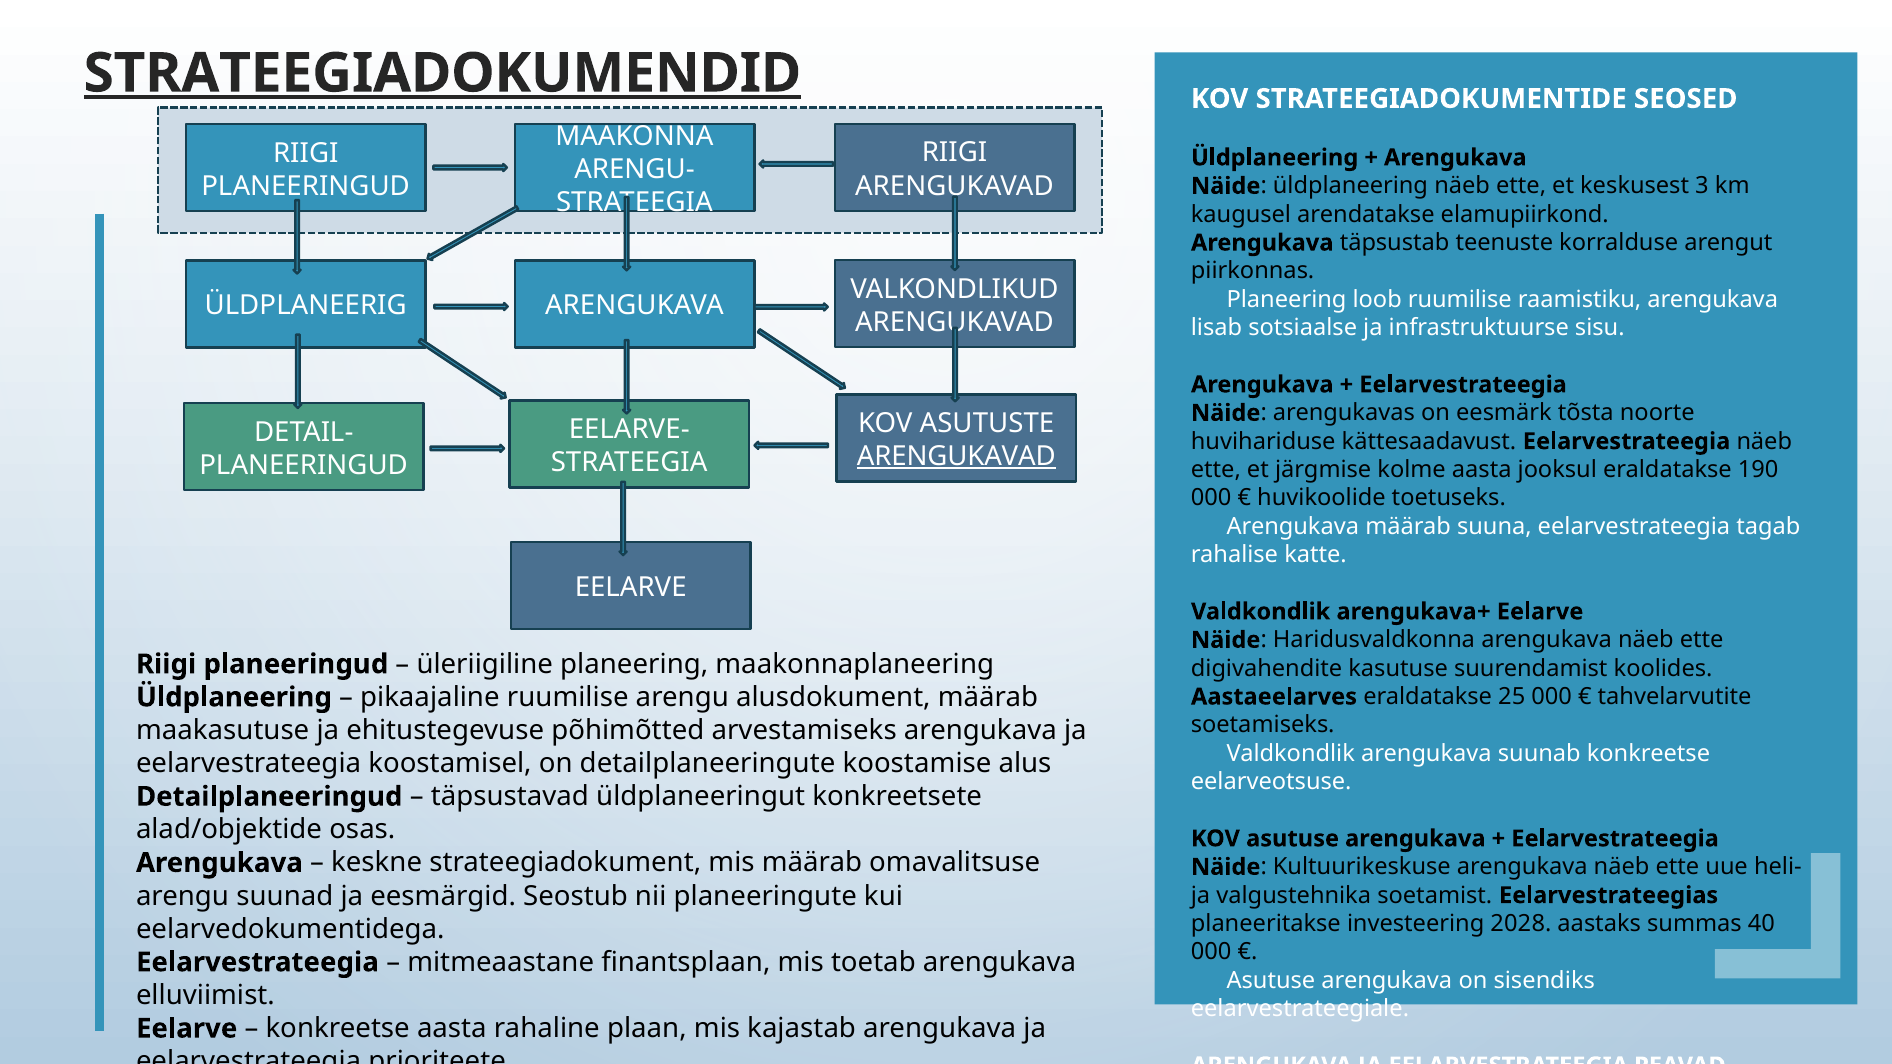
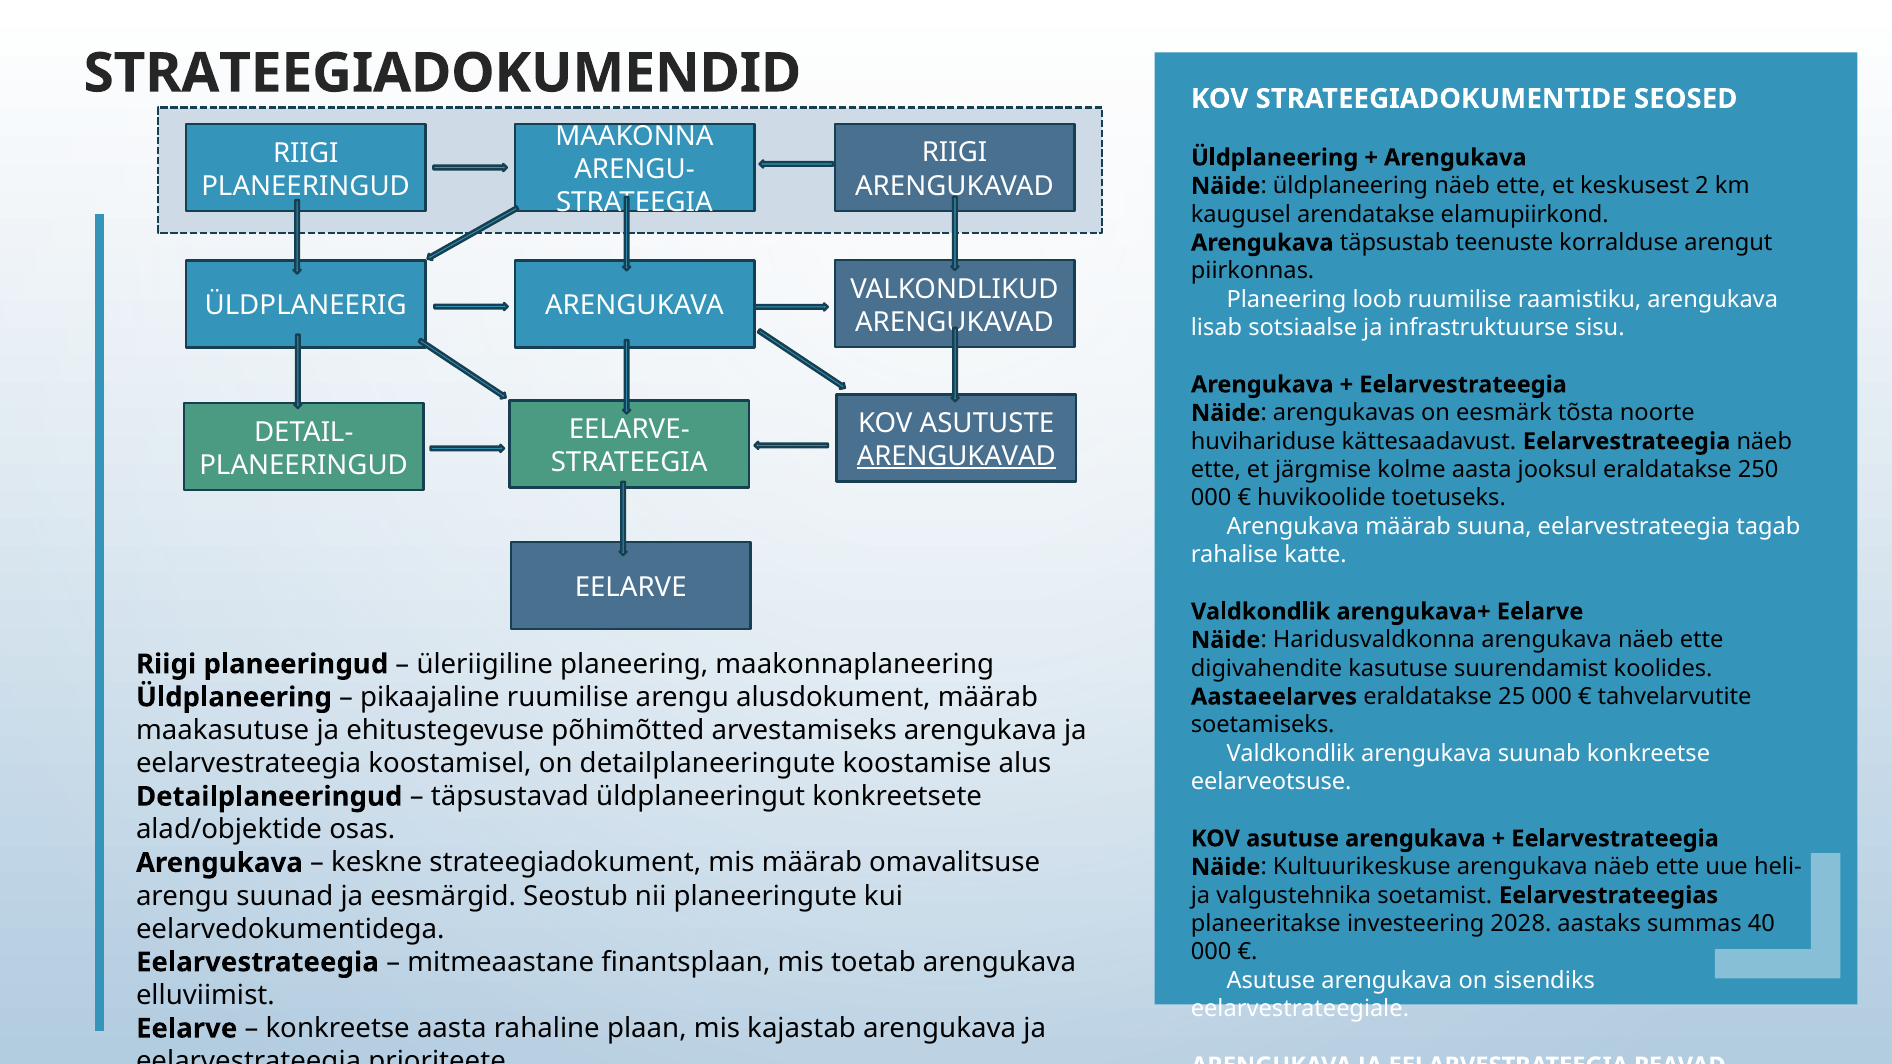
STRATEEGIADOKUMENDID underline: present -> none
3: 3 -> 2
190: 190 -> 250
